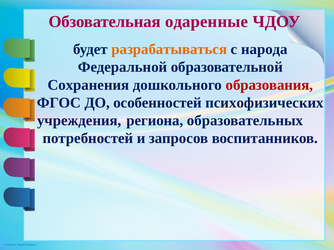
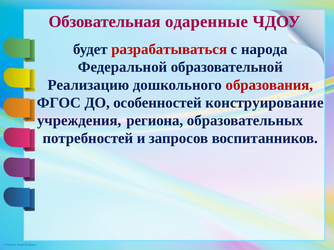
разрабатываться colour: orange -> red
Сохранения: Сохранения -> Реализацию
психофизических: психофизических -> конструирование
